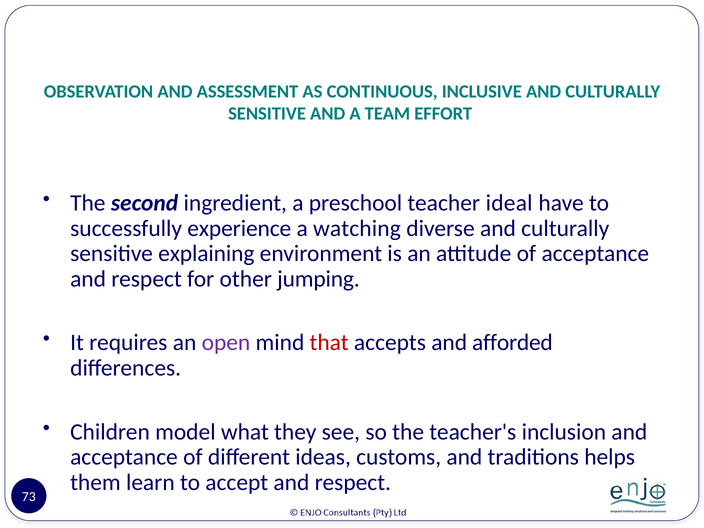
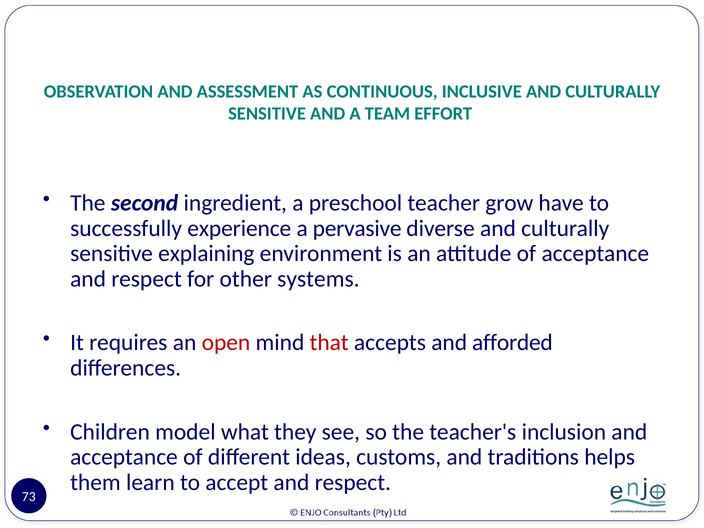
ideal: ideal -> grow
watching: watching -> pervasive
jumping: jumping -> systems
open colour: purple -> red
